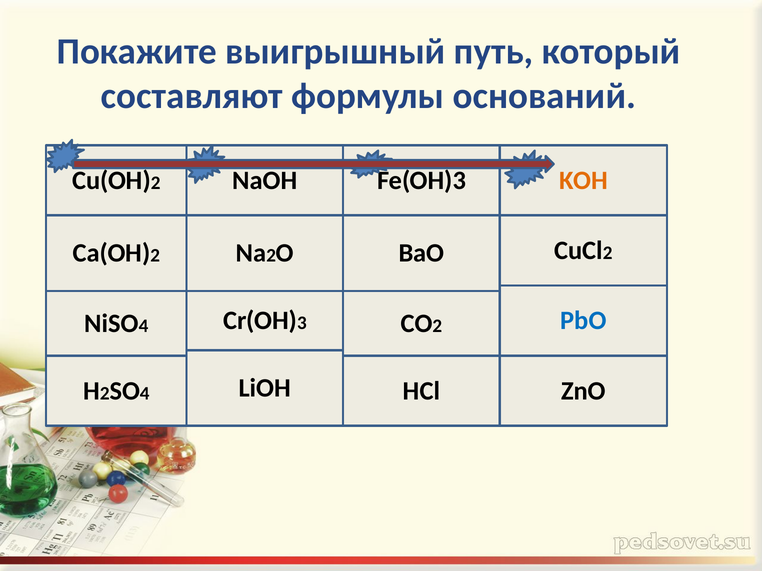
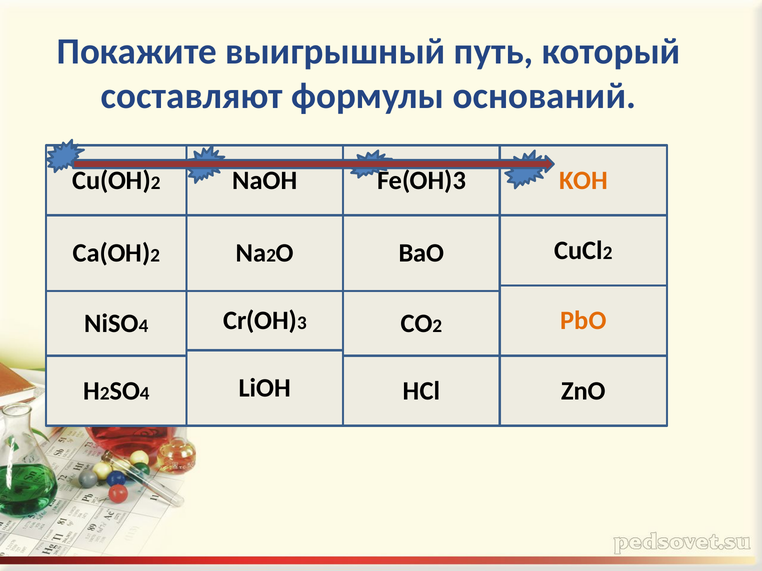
PbO colour: blue -> orange
